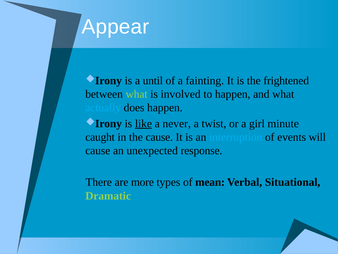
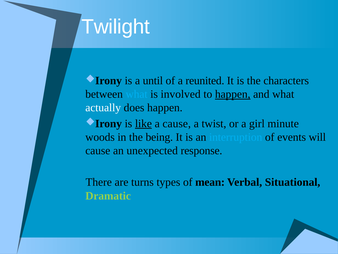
Appear: Appear -> Twilight
fainting: fainting -> reunited
frightened: frightened -> characters
what at (137, 94) colour: light green -> light blue
happen at (233, 94) underline: none -> present
actually colour: light blue -> white
a never: never -> cause
caught: caught -> woods
the cause: cause -> being
more: more -> turns
